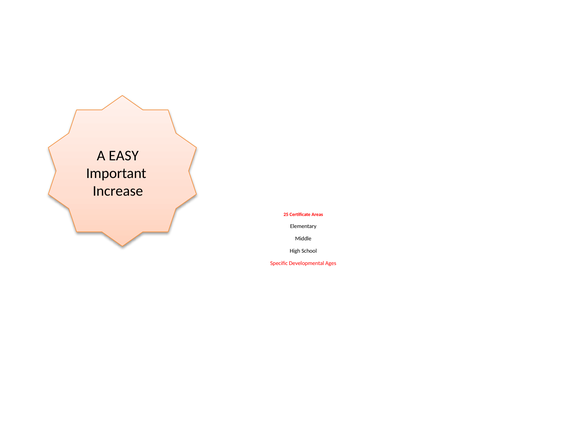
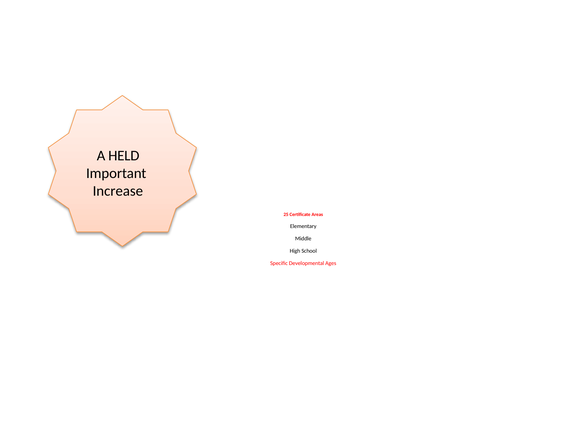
EASY: EASY -> HELD
